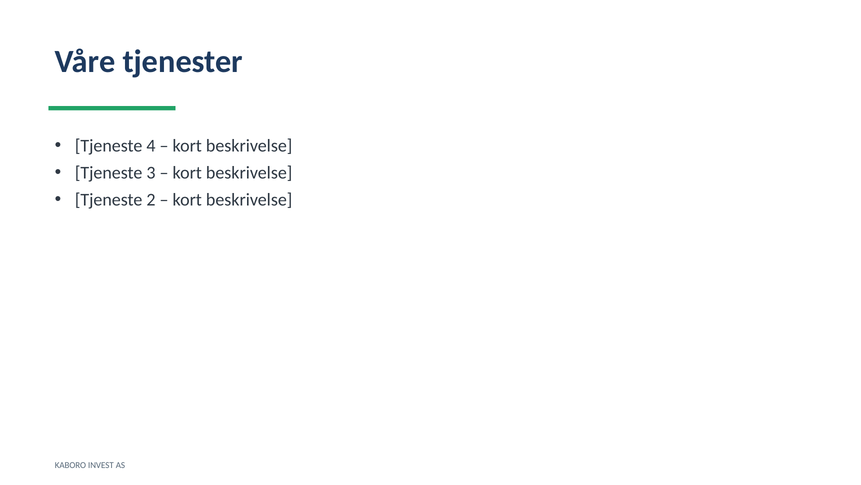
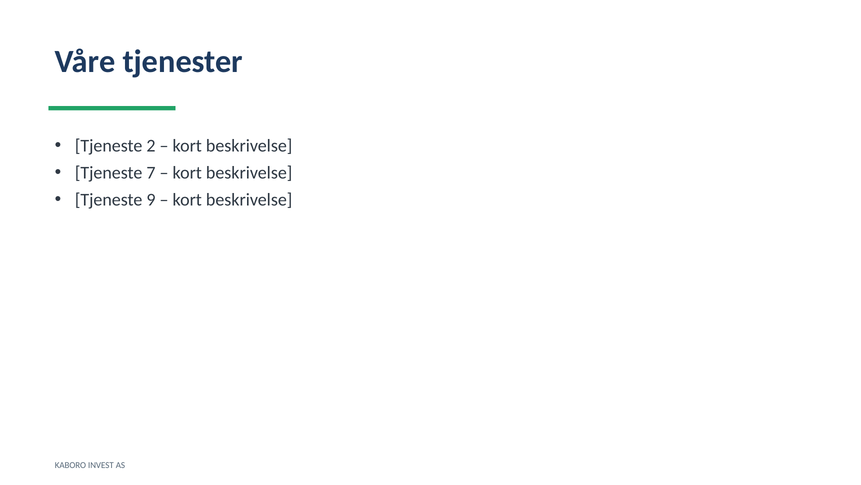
4: 4 -> 2
3: 3 -> 7
2: 2 -> 9
